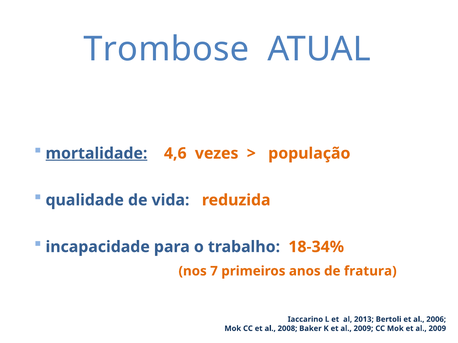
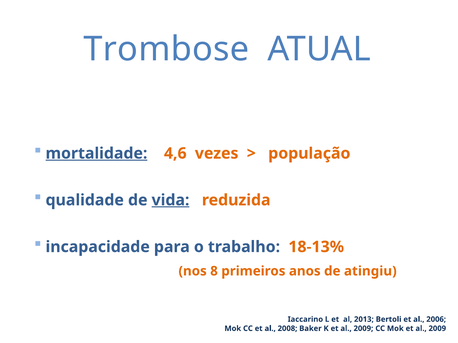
vida underline: none -> present
18-34%: 18-34% -> 18-13%
7: 7 -> 8
fratura: fratura -> atingiu
